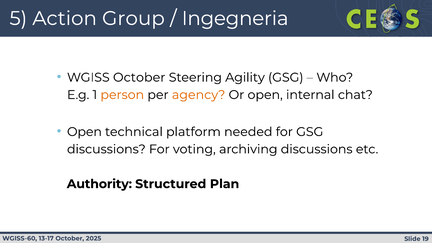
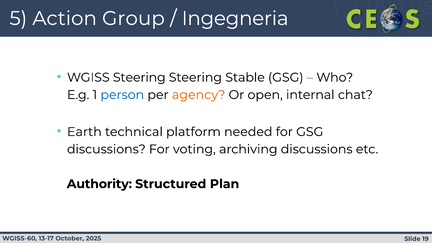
WGISS October: October -> Steering
Agility: Agility -> Stable
person colour: orange -> blue
Open at (84, 132): Open -> Earth
